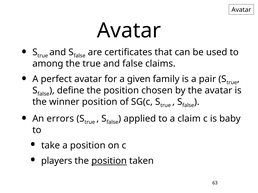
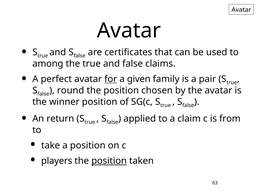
for underline: none -> present
define: define -> round
errors: errors -> return
baby: baby -> from
